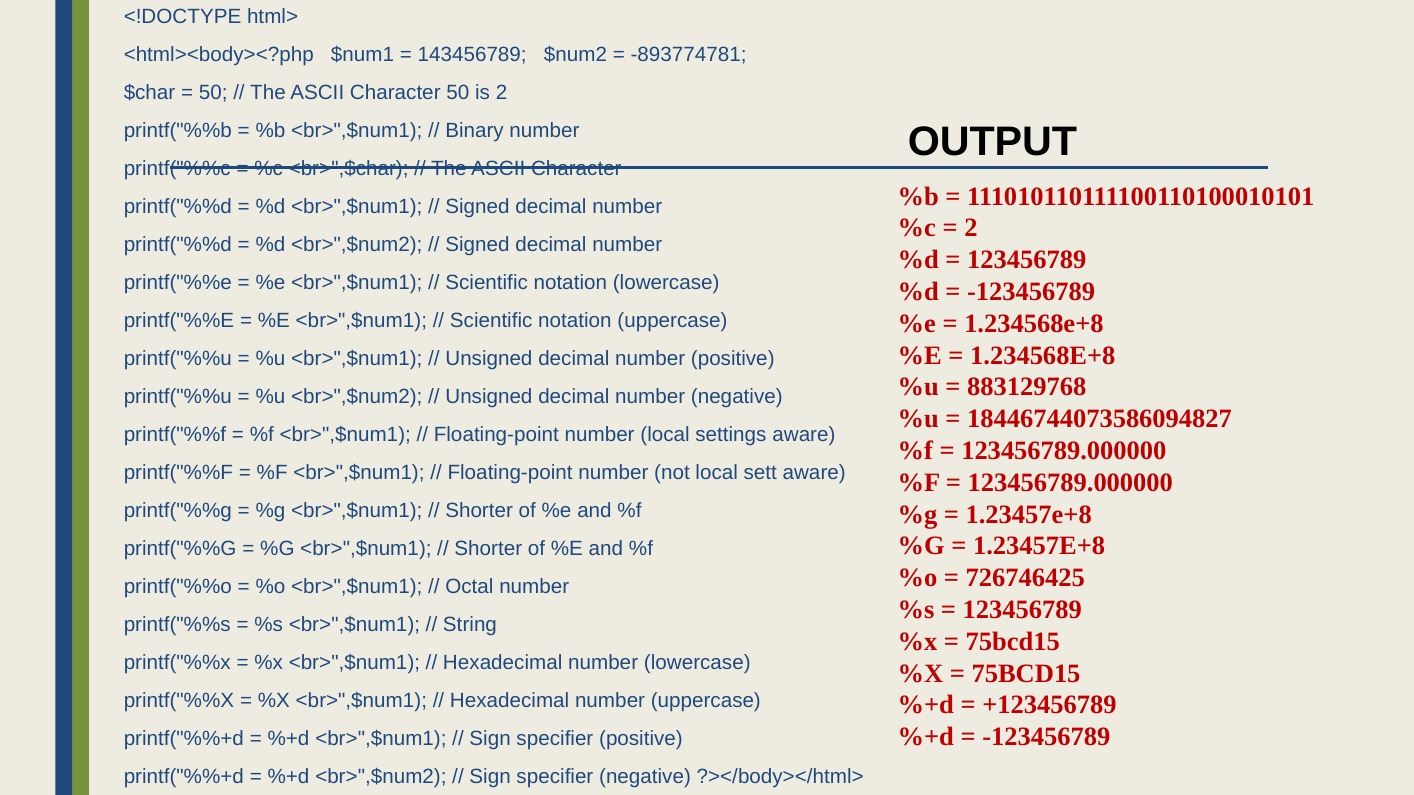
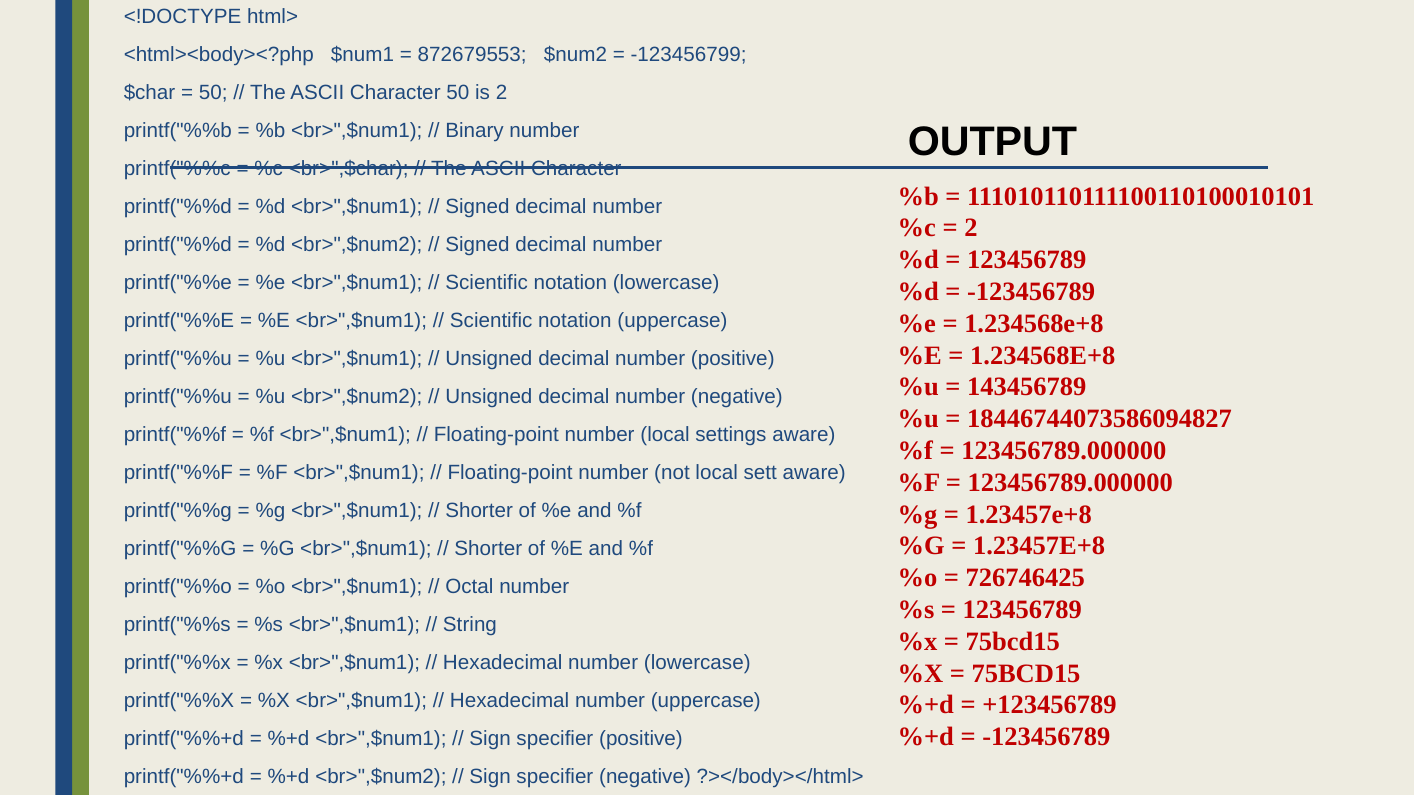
143456789: 143456789 -> 872679553
-893774781: -893774781 -> -123456799
883129768: 883129768 -> 143456789
